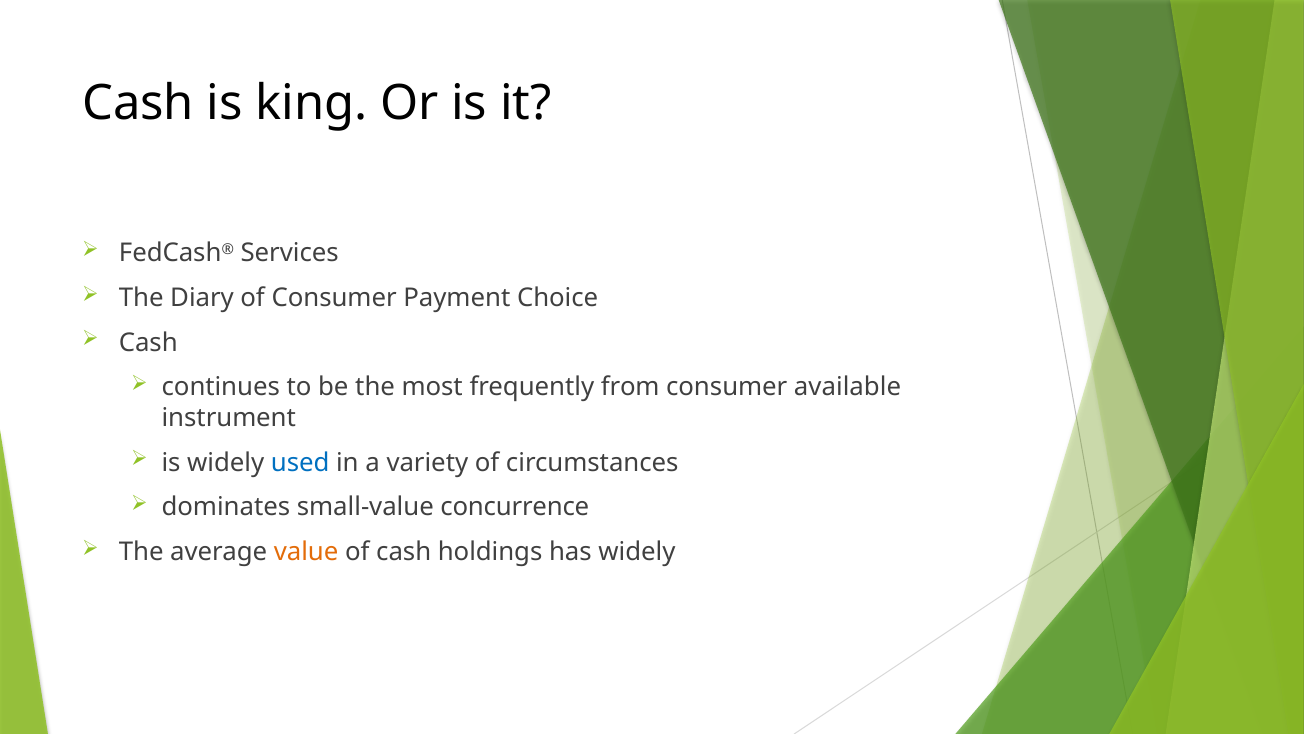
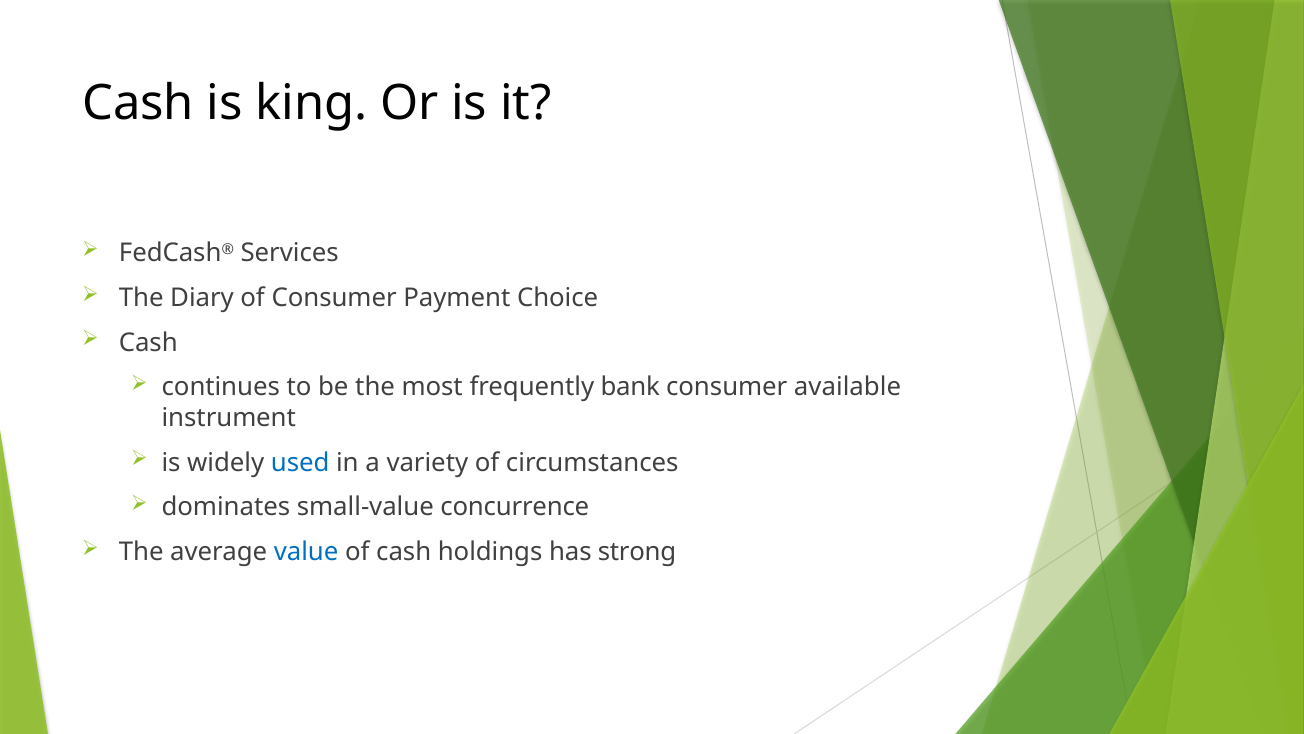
from: from -> bank
value colour: orange -> blue
has widely: widely -> strong
